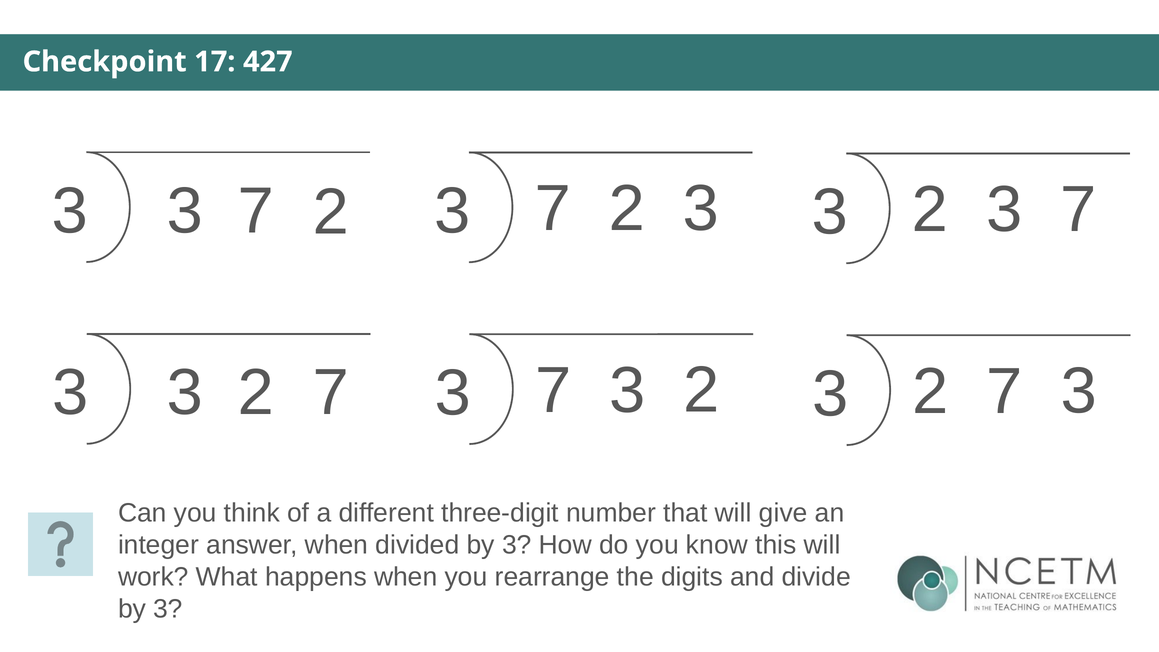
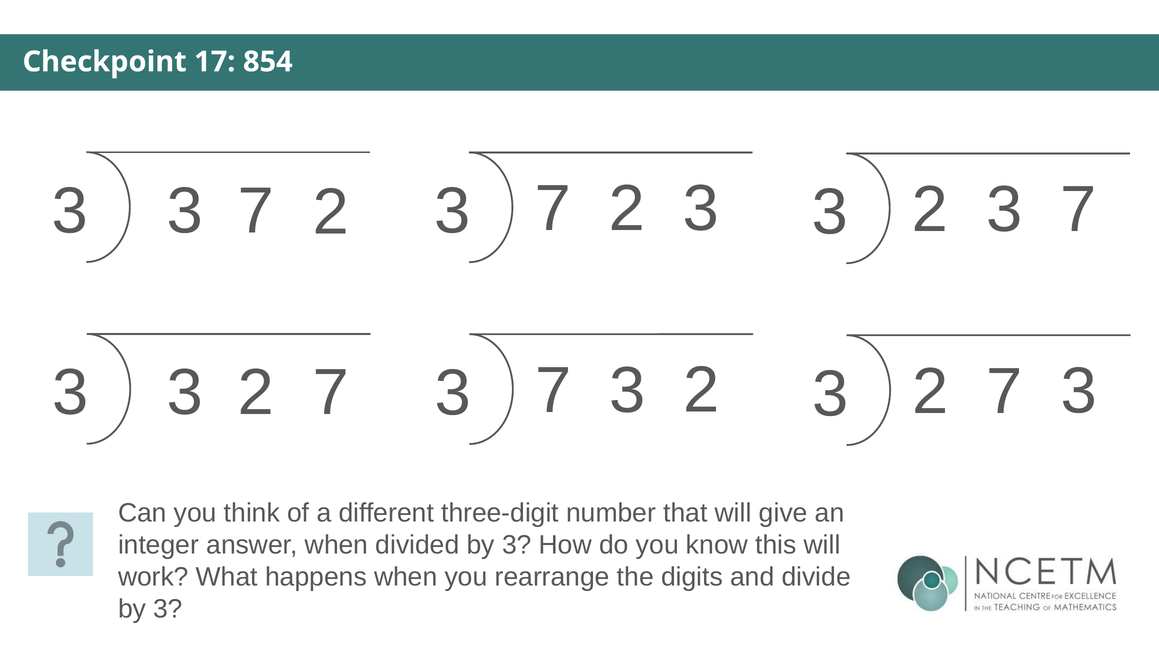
427: 427 -> 854
